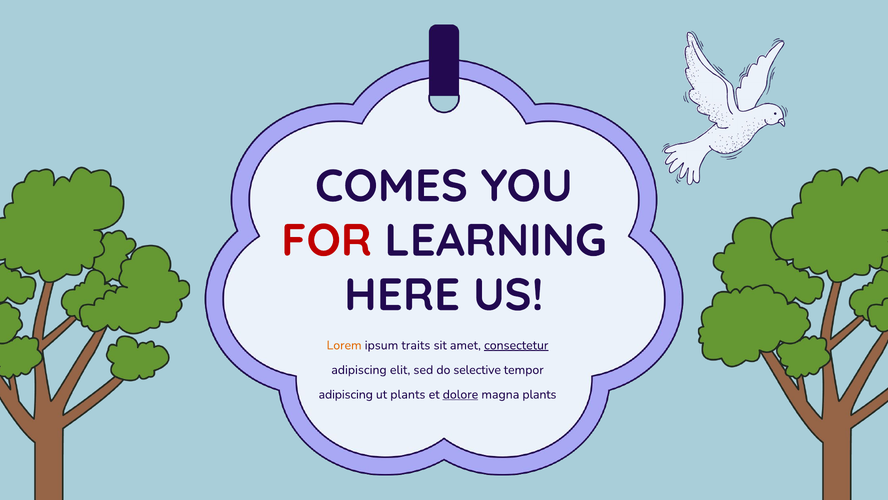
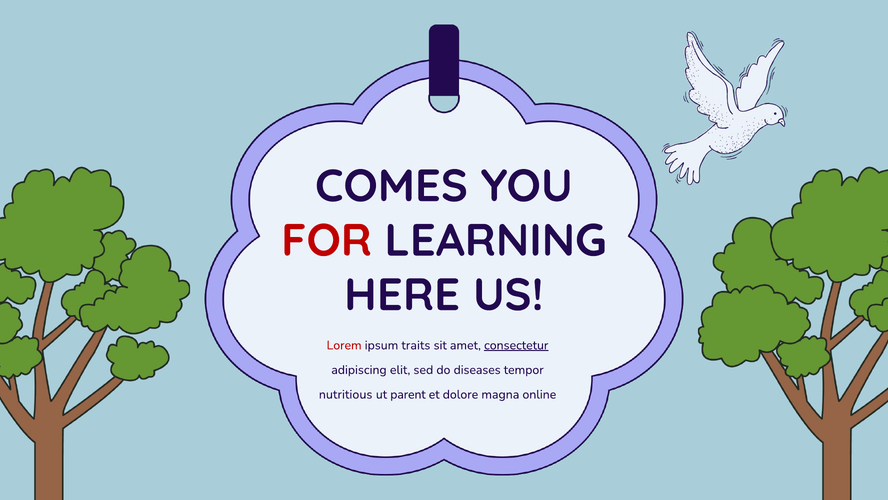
Lorem colour: orange -> red
selective: selective -> diseases
adipiscing at (346, 394): adipiscing -> nutritious
ut plants: plants -> parent
dolore underline: present -> none
magna plants: plants -> online
